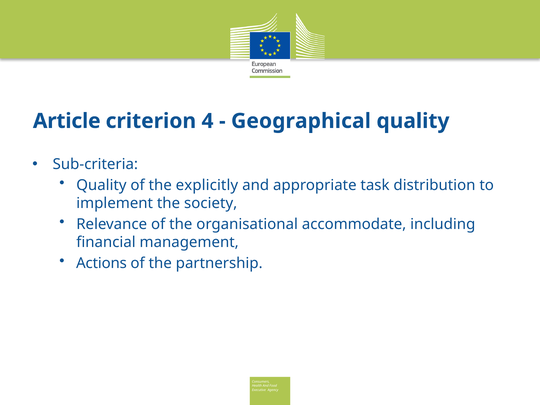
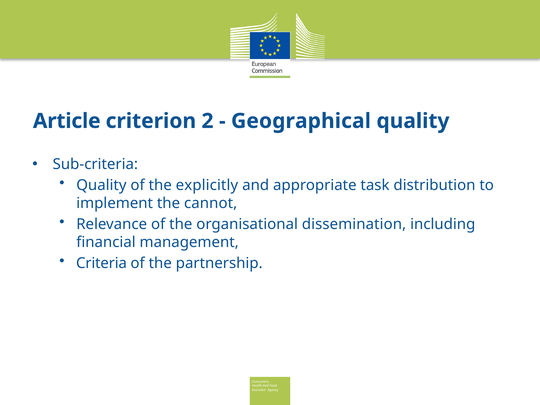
4: 4 -> 2
society: society -> cannot
accommodate: accommodate -> dissemination
Actions: Actions -> Criteria
